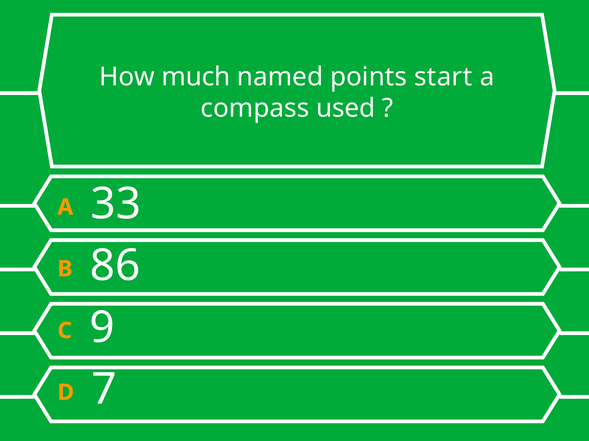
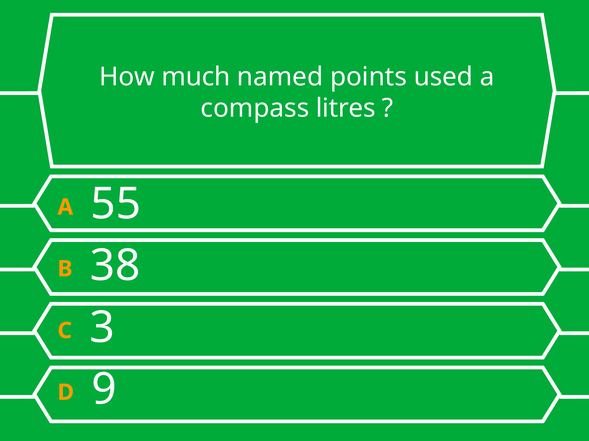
start: start -> used
used: used -> litres
33: 33 -> 55
86: 86 -> 38
9: 9 -> 3
7: 7 -> 9
